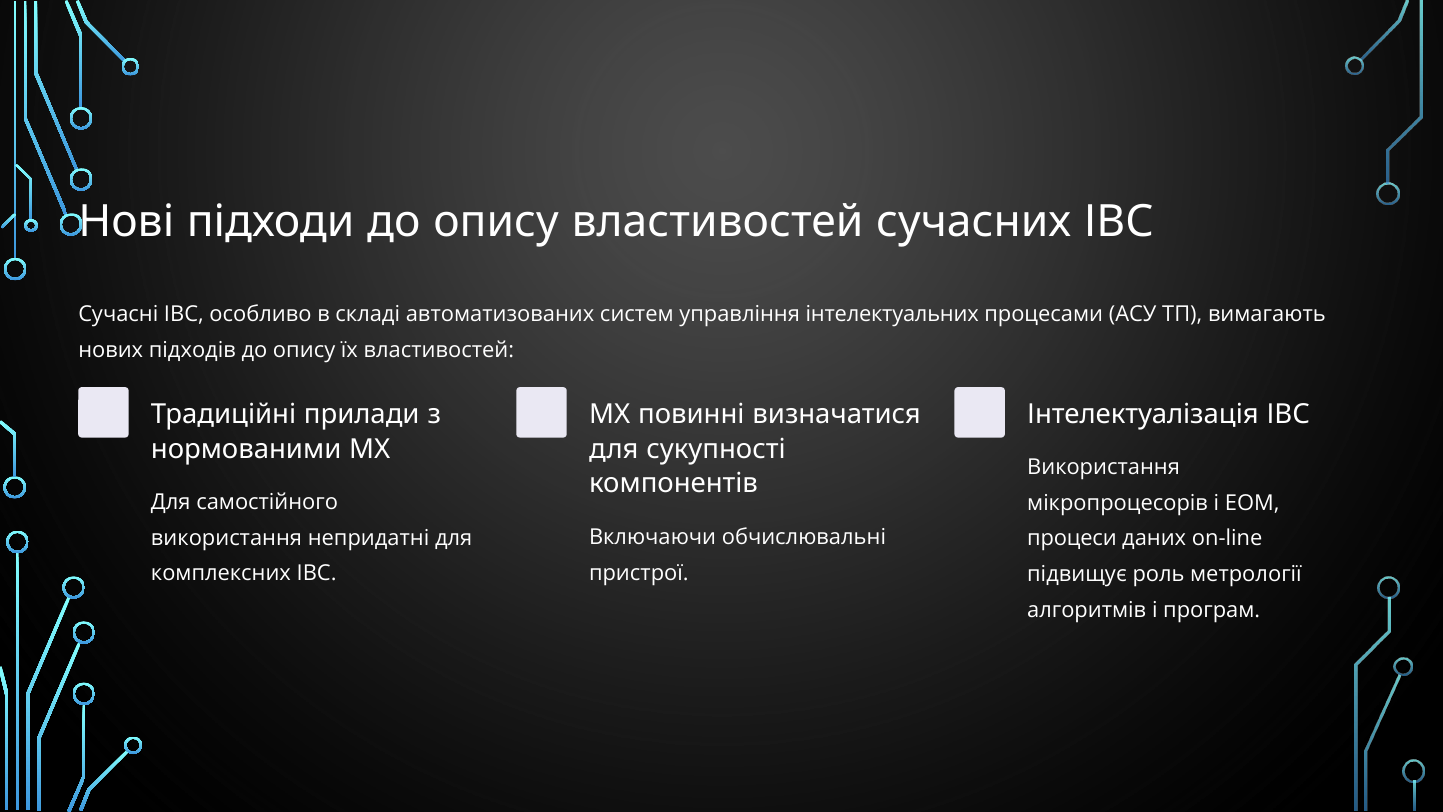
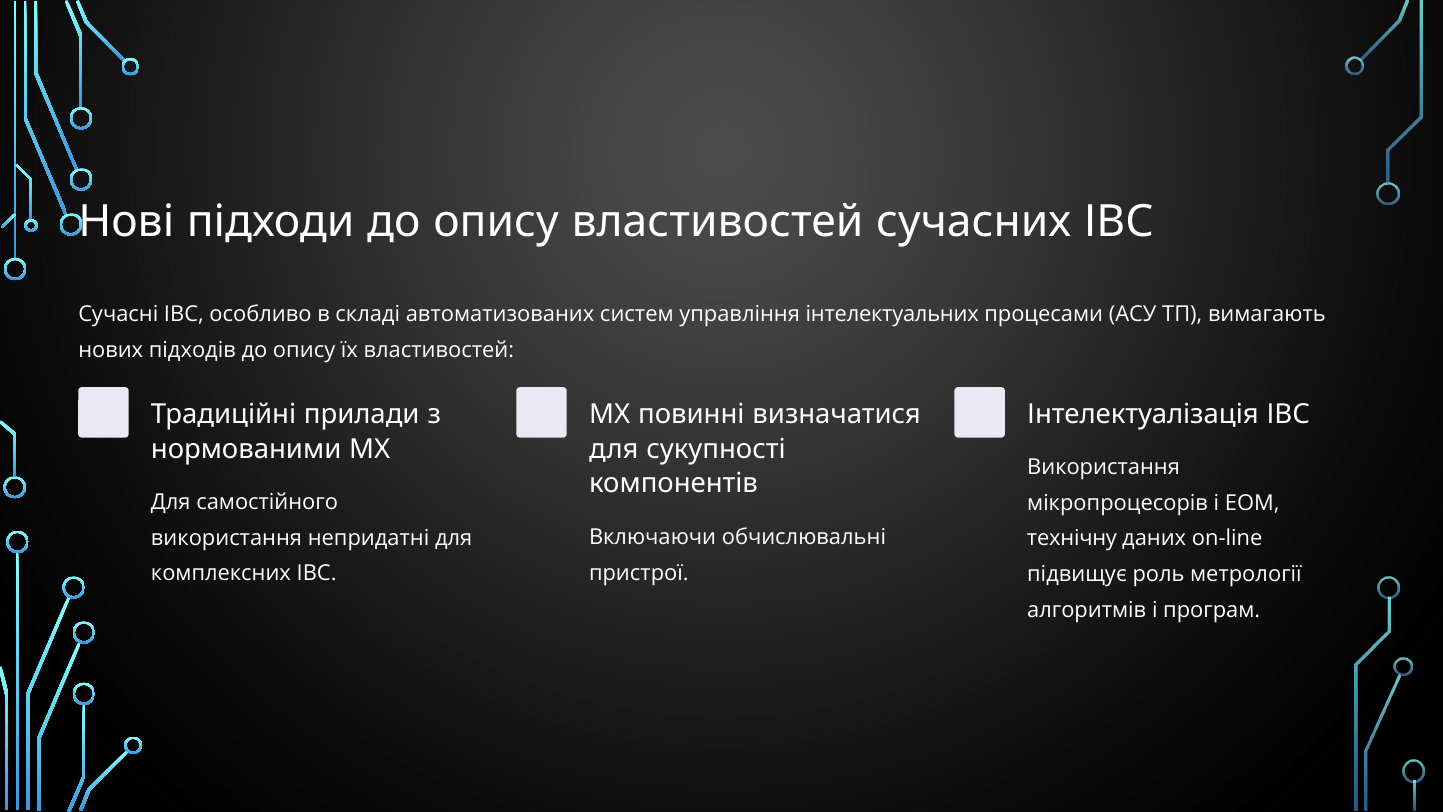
процеси: процеси -> технічну
